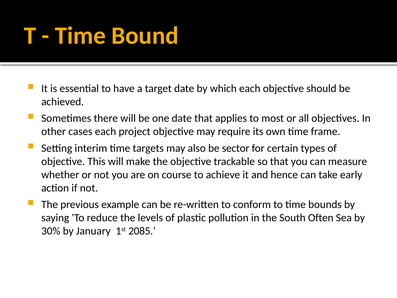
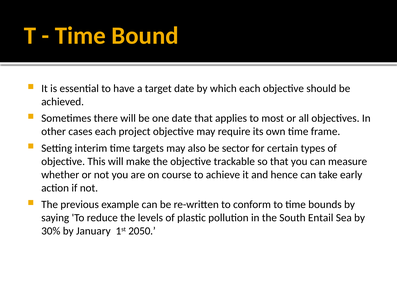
Often: Often -> Entail
2085: 2085 -> 2050
